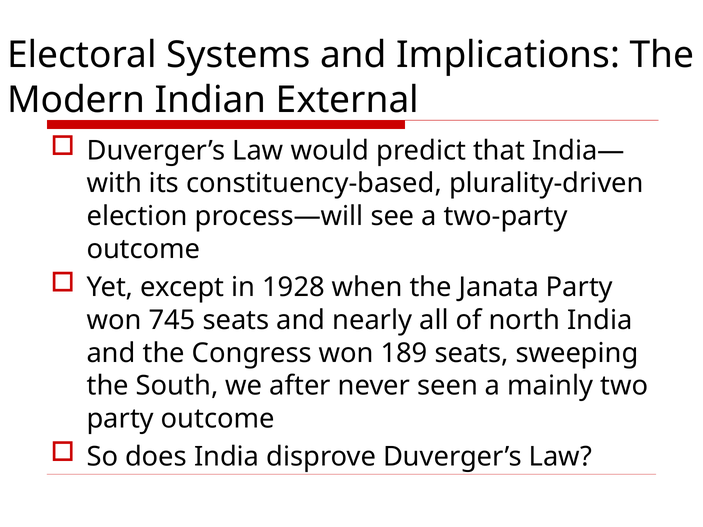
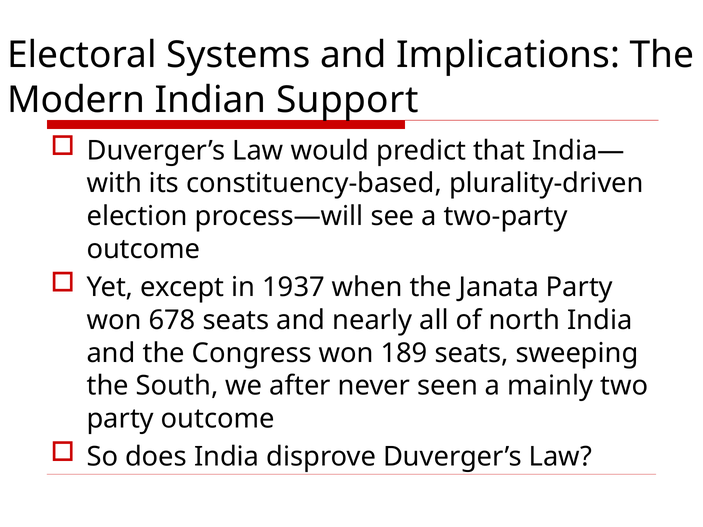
External: External -> Support
1928: 1928 -> 1937
745: 745 -> 678
